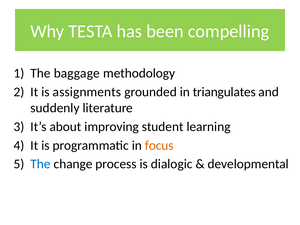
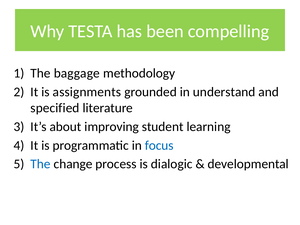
triangulates: triangulates -> understand
suddenly: suddenly -> specified
focus colour: orange -> blue
